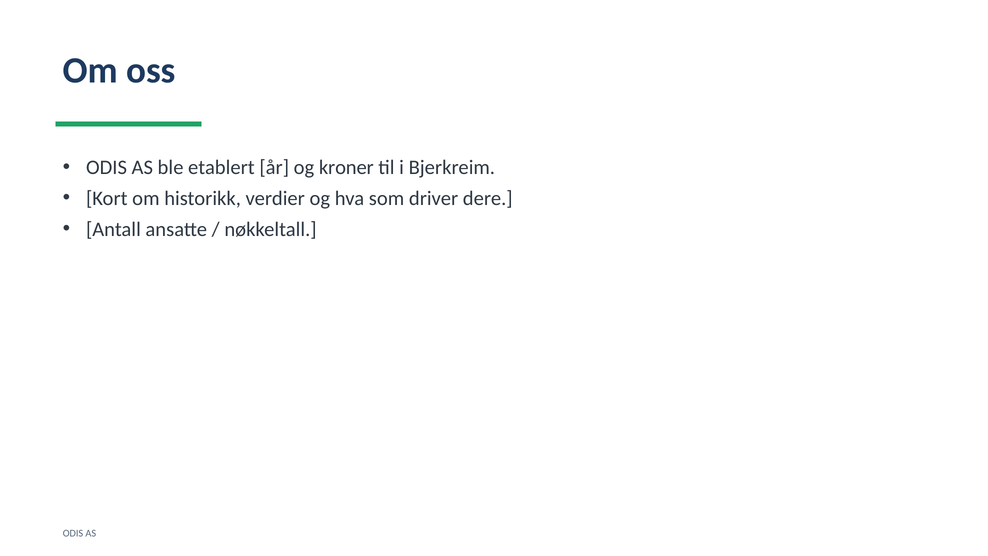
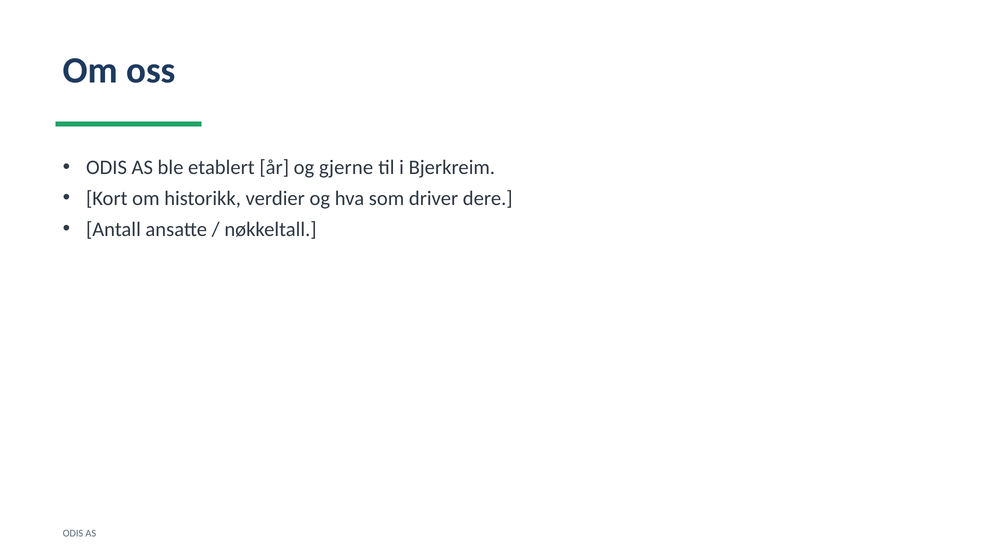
kroner: kroner -> gjerne
